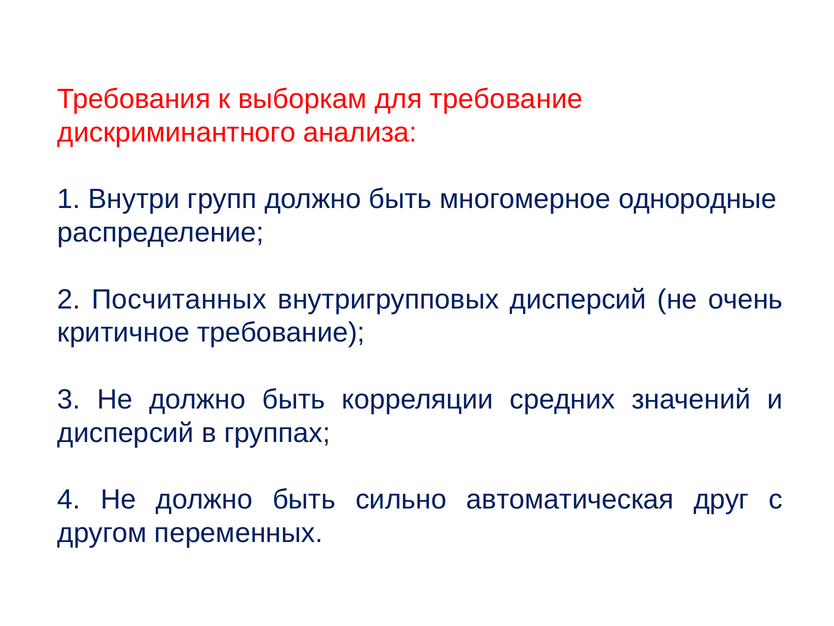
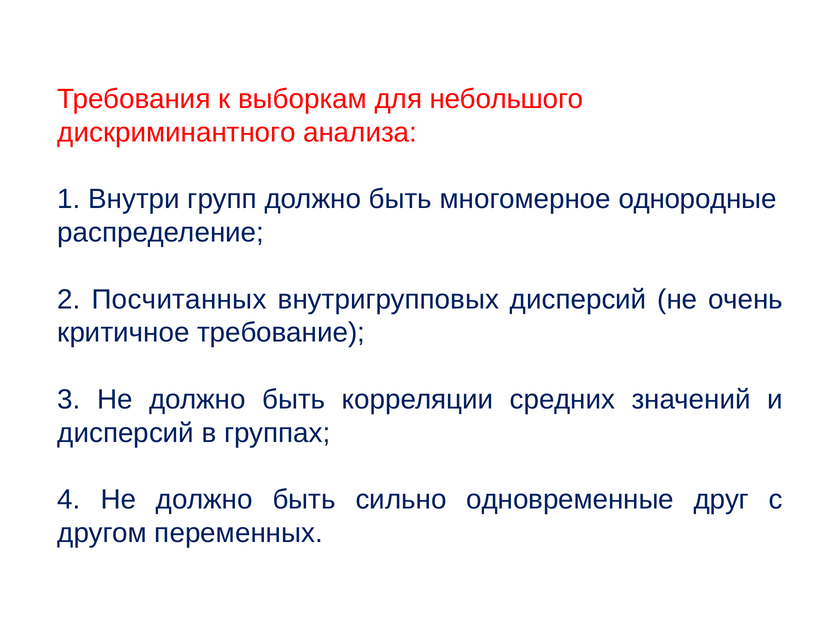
для требование: требование -> небольшого
автоматическая: автоматическая -> одновременные
